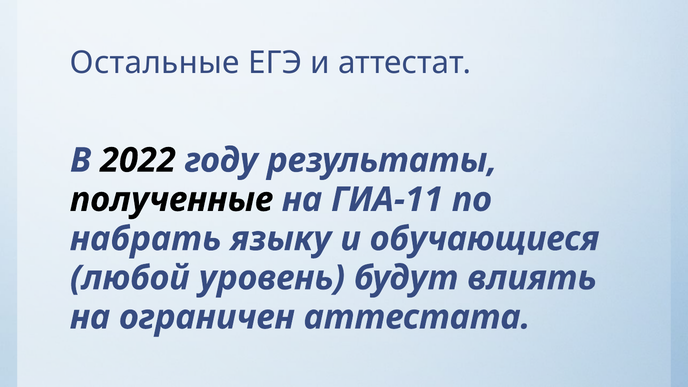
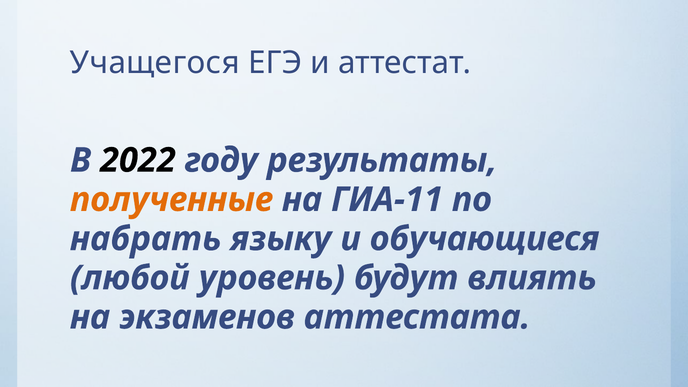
Остальные: Остальные -> Учащегося
полученные colour: black -> orange
ограничен: ограничен -> экзаменов
